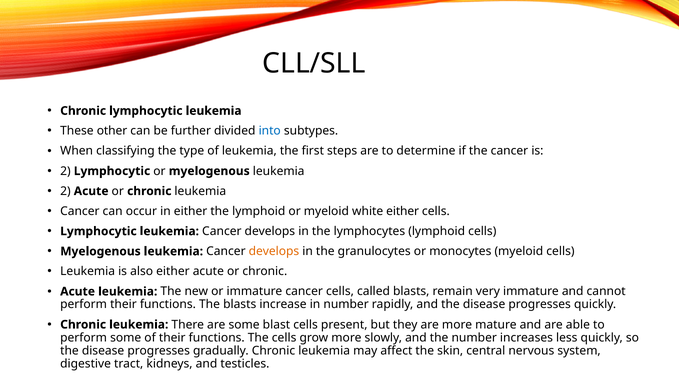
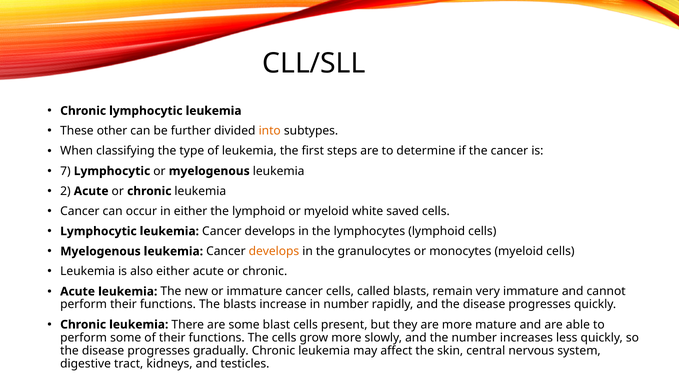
into colour: blue -> orange
2 at (65, 171): 2 -> 7
white either: either -> saved
